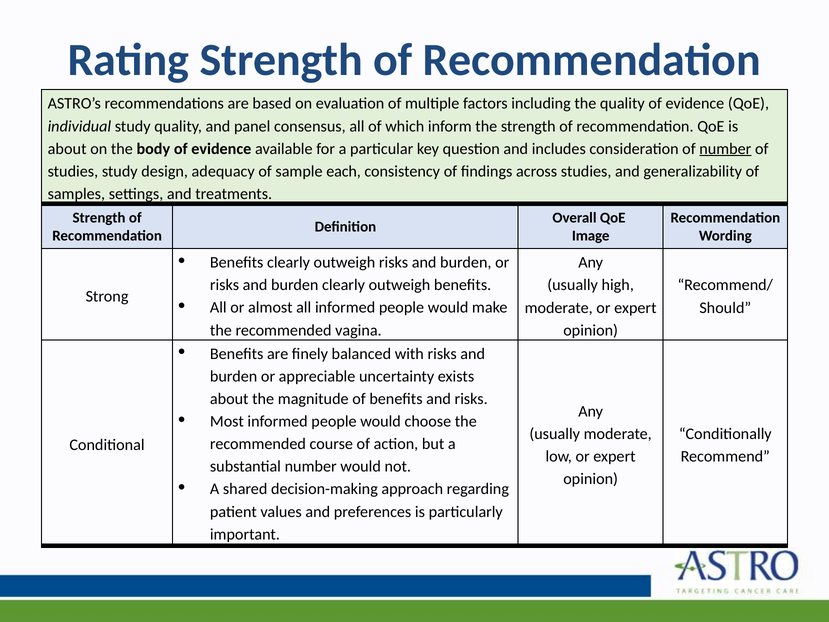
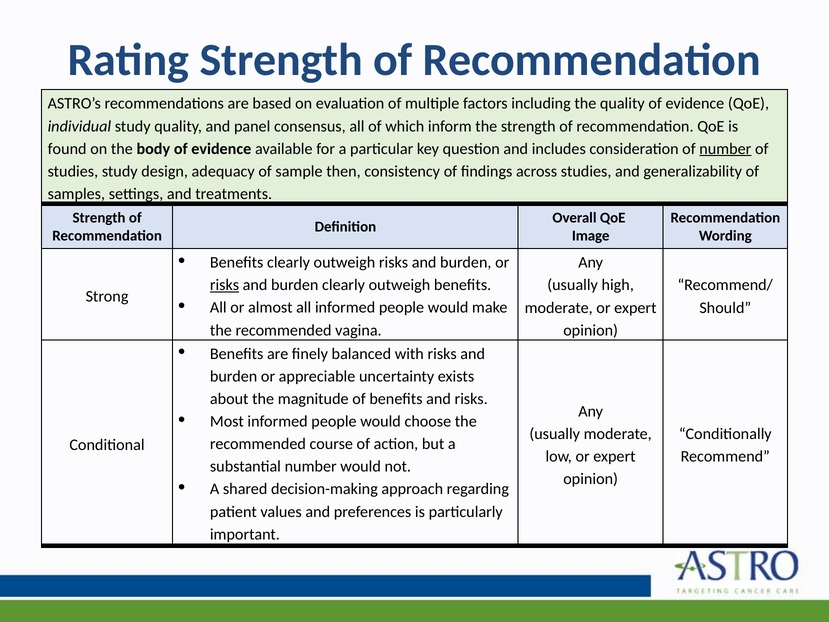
about at (67, 149): about -> found
each: each -> then
risks at (225, 285) underline: none -> present
